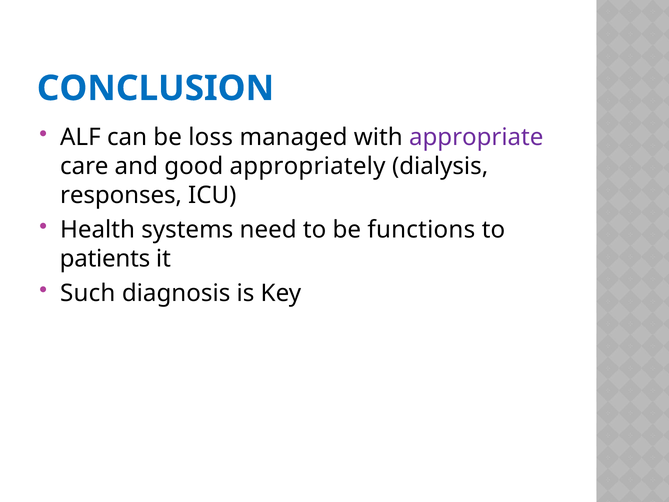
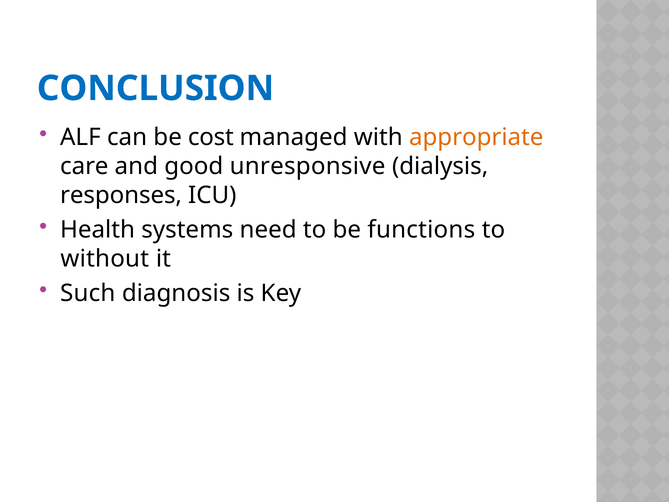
loss: loss -> cost
appropriate colour: purple -> orange
appropriately: appropriately -> unresponsive
patients: patients -> without
